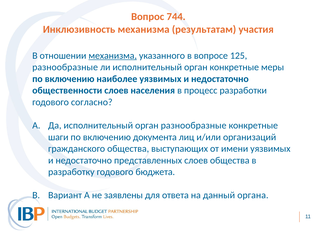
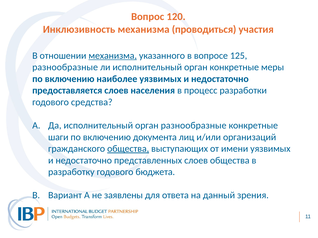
744: 744 -> 120
результатам: результатам -> проводиться
общественности: общественности -> предоставляется
согласно: согласно -> средства
общества at (128, 149) underline: none -> present
органа: органа -> зрения
